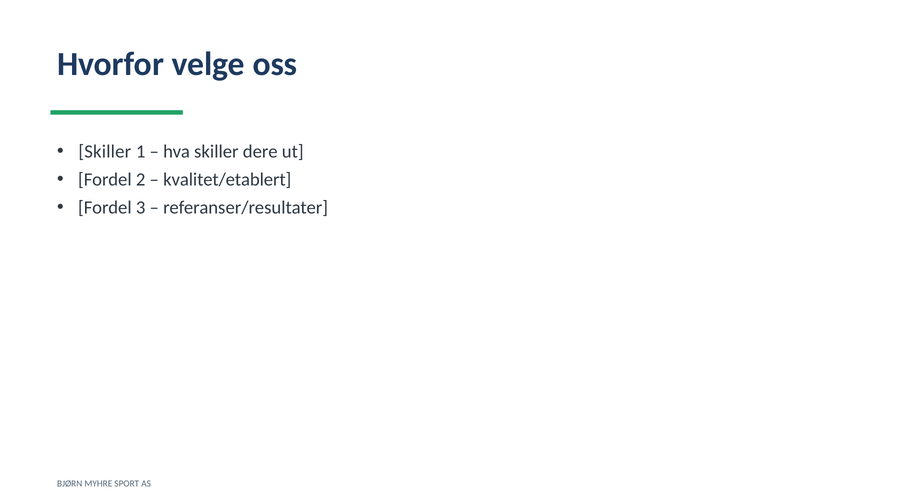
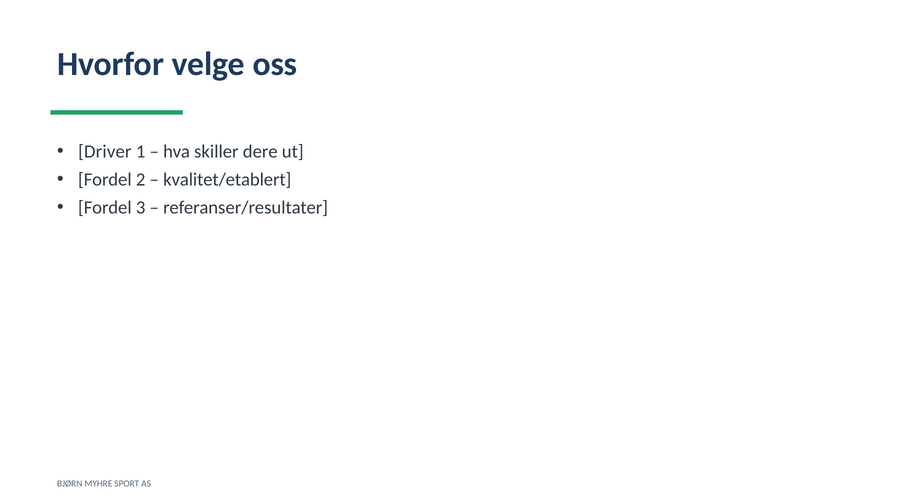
Skiller at (105, 152): Skiller -> Driver
